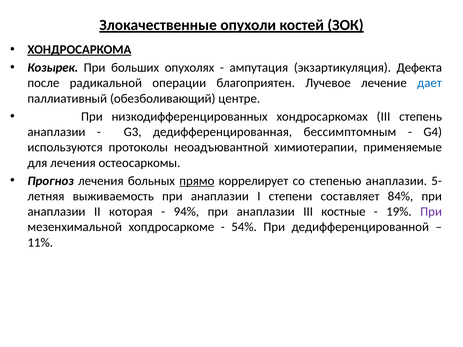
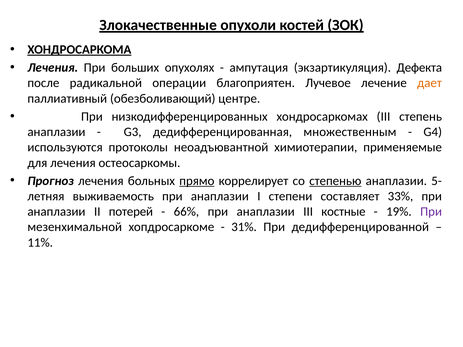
Козырек at (53, 68): Козырек -> Лечения
дает colour: blue -> orange
бессимптомным: бессимптомным -> множественным
степенью underline: none -> present
84%: 84% -> 33%
которая: которая -> потерей
94%: 94% -> 66%
54%: 54% -> 31%
